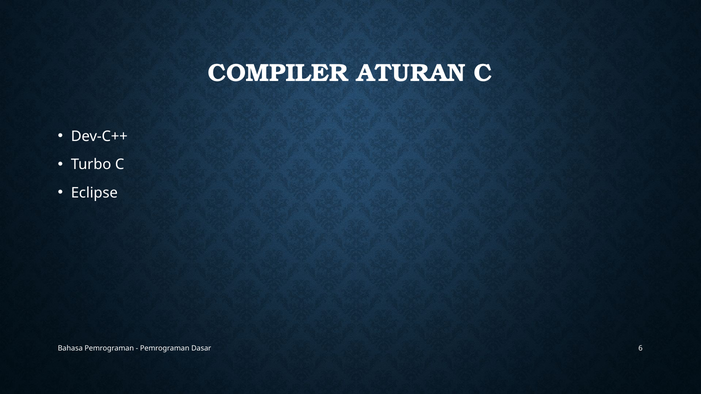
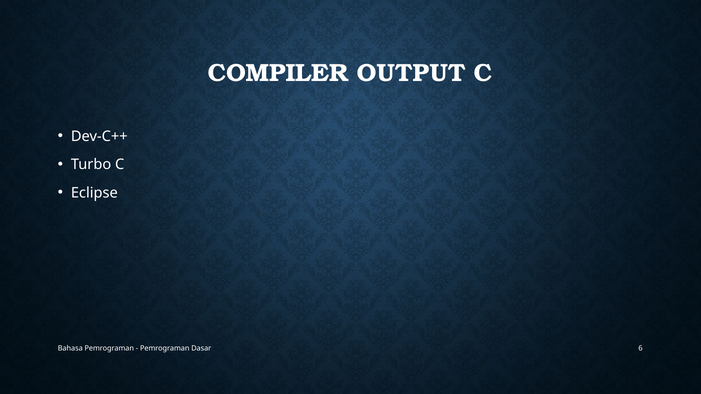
ATURAN: ATURAN -> OUTPUT
